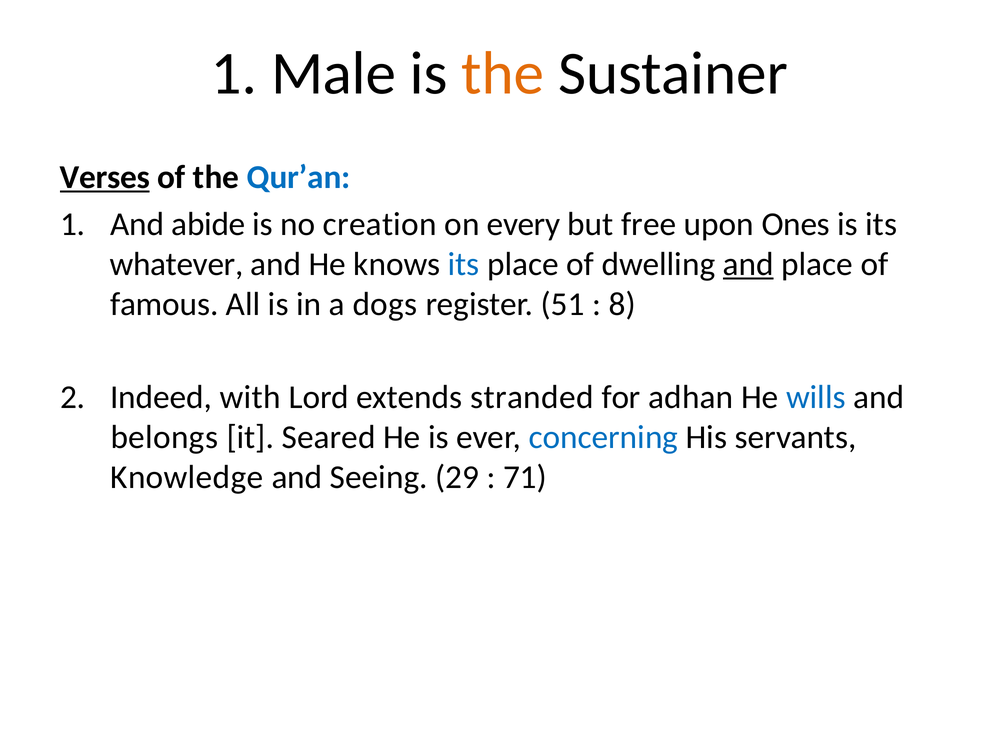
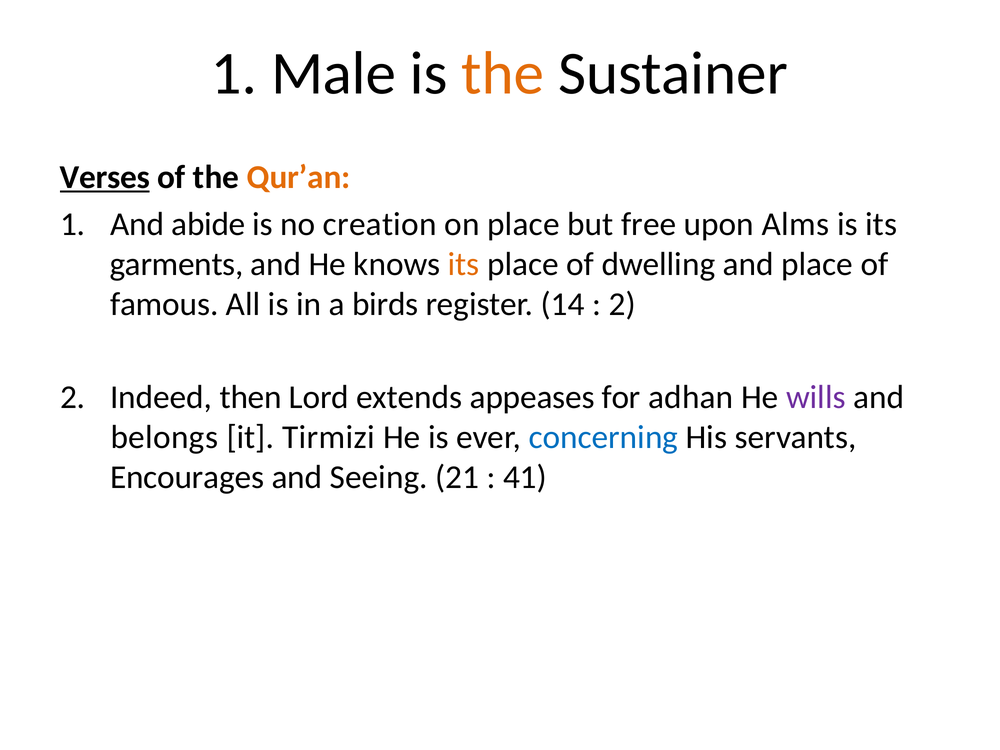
Qur’an colour: blue -> orange
on every: every -> place
Ones: Ones -> Alms
whatever: whatever -> garments
its at (464, 264) colour: blue -> orange
and at (748, 264) underline: present -> none
dogs: dogs -> birds
51: 51 -> 14
8 at (622, 304): 8 -> 2
with: with -> then
stranded: stranded -> appeases
wills colour: blue -> purple
Seared: Seared -> Tirmizi
Knowledge: Knowledge -> Encourages
29: 29 -> 21
71: 71 -> 41
